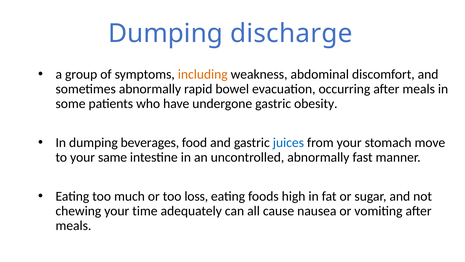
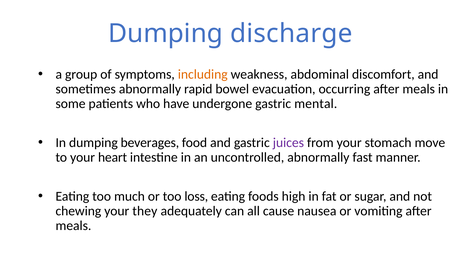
obesity: obesity -> mental
juices colour: blue -> purple
same: same -> heart
time: time -> they
